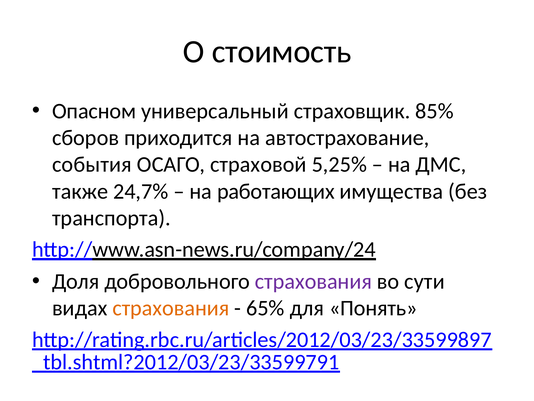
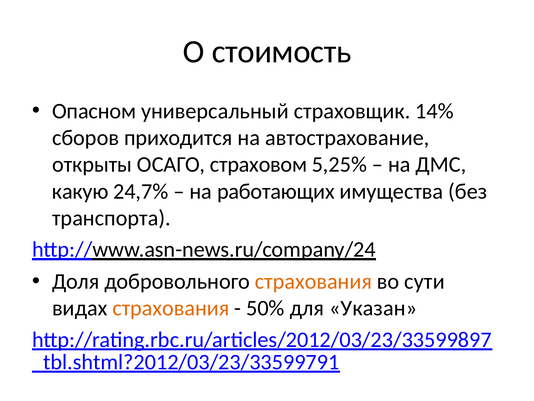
85%: 85% -> 14%
события: события -> открыты
страховой: страховой -> страховом
также: также -> какую
страхования at (313, 281) colour: purple -> orange
65%: 65% -> 50%
Понять: Понять -> Указан
